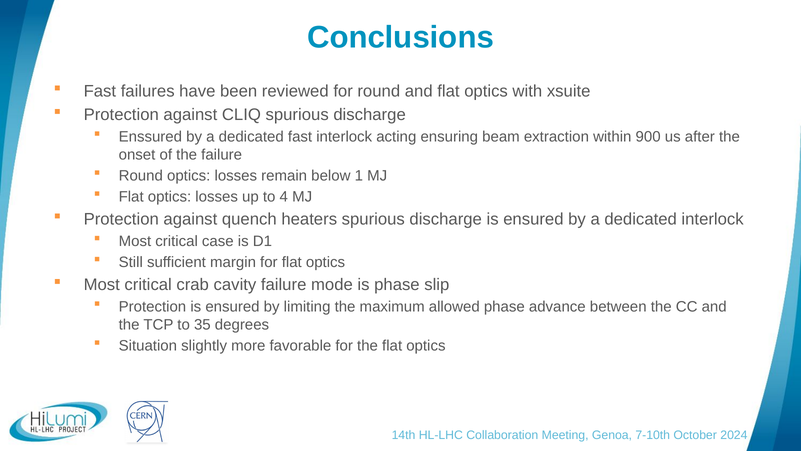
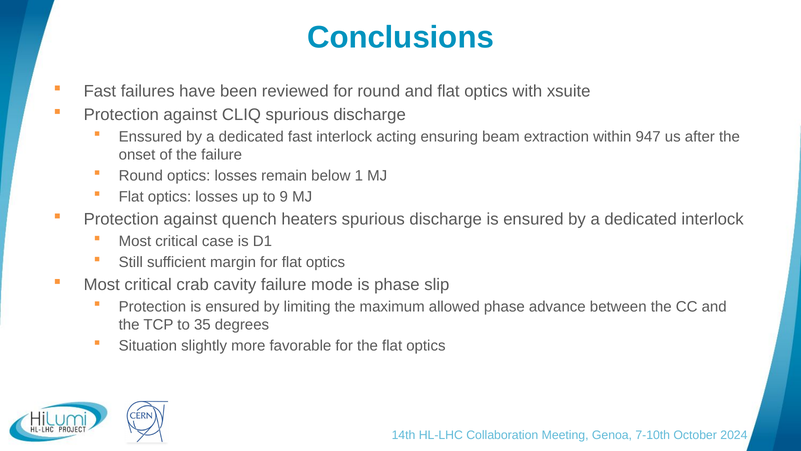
900: 900 -> 947
4: 4 -> 9
